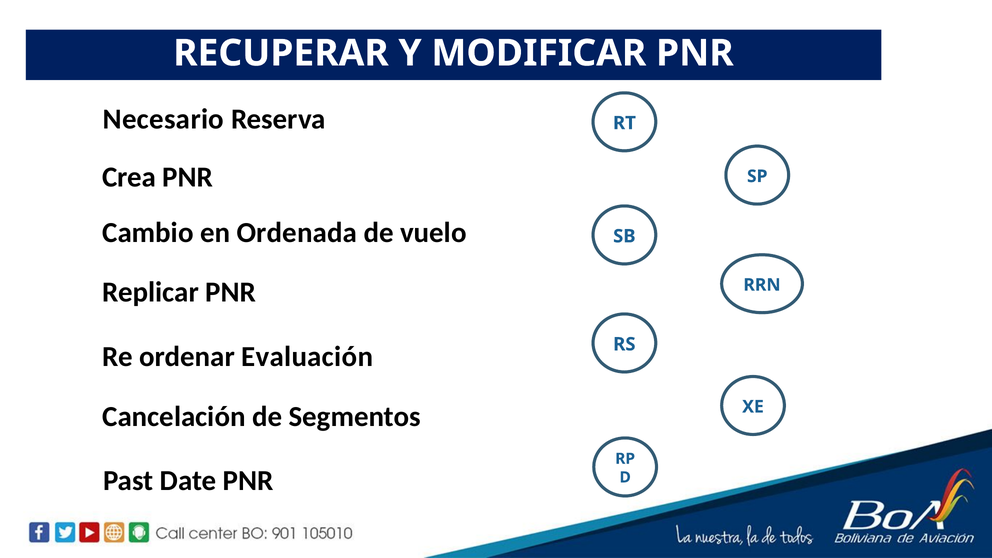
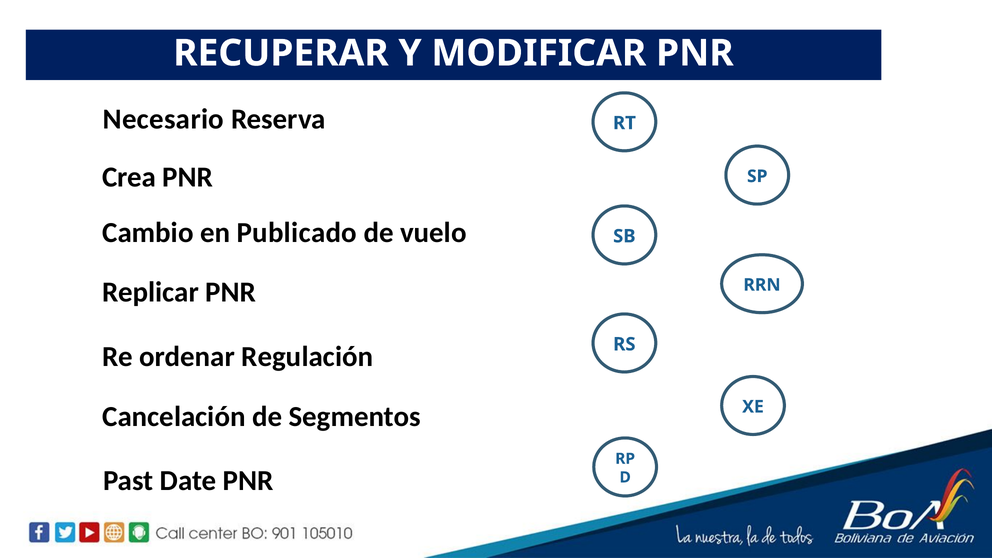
Ordenada: Ordenada -> Publicado
Evaluación: Evaluación -> Regulación
